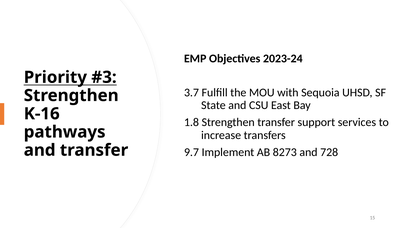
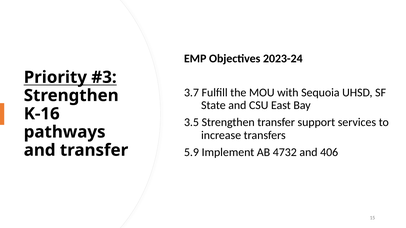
1.8: 1.8 -> 3.5
9.7: 9.7 -> 5.9
8273: 8273 -> 4732
728: 728 -> 406
